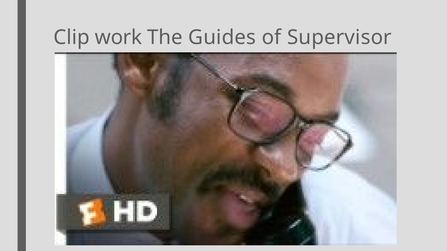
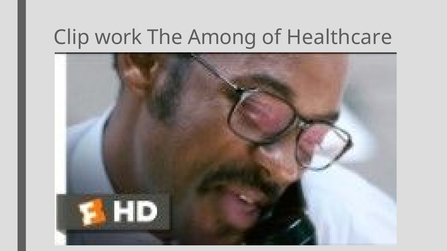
Guides: Guides -> Among
Supervisor: Supervisor -> Healthcare
